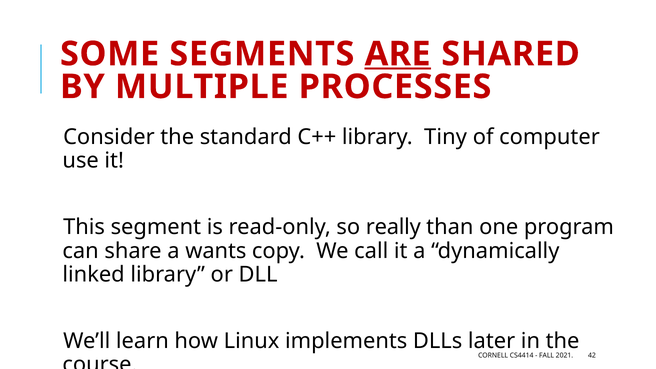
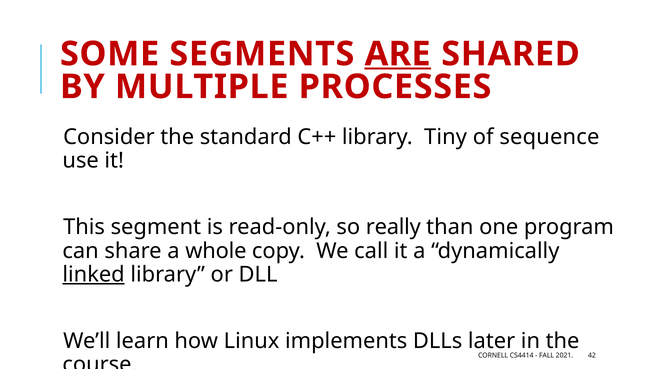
computer: computer -> sequence
wants: wants -> whole
linked underline: none -> present
